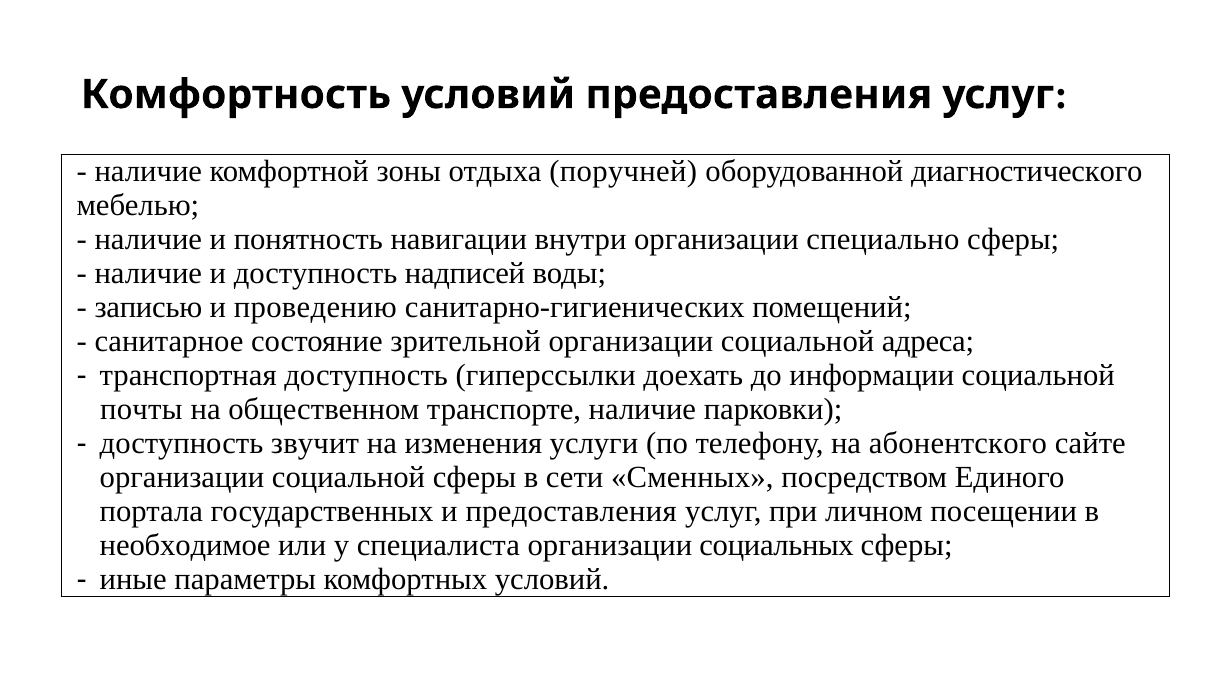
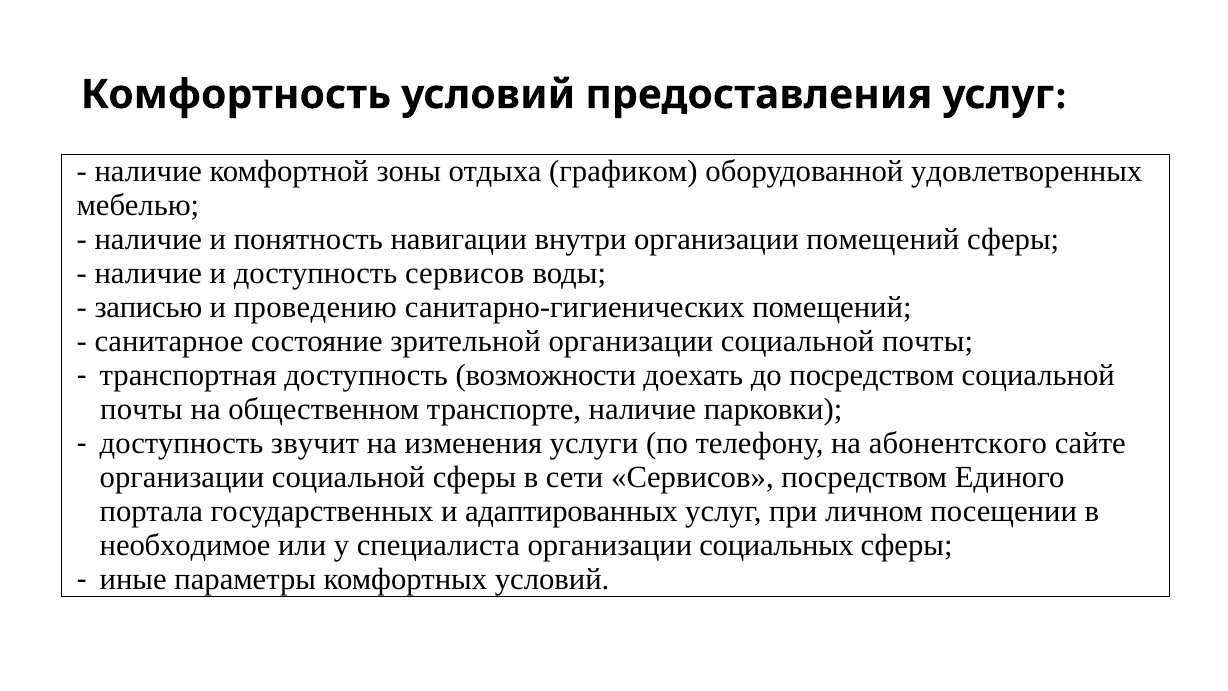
поручней: поручней -> графиком
диагностического: диагностического -> удовлетворенных
организации специально: специально -> помещений
доступность надписей: надписей -> сервисов
организации социальной адреса: адреса -> почты
гиперссылки: гиперссылки -> возможности
до информации: информации -> посредством
сети Сменных: Сменных -> Сервисов
предоставления: предоставления -> адаптированных
